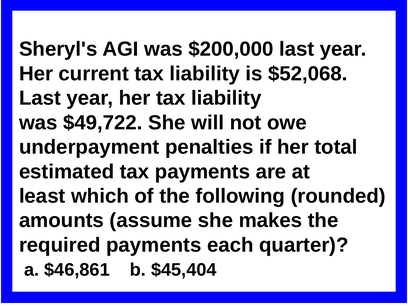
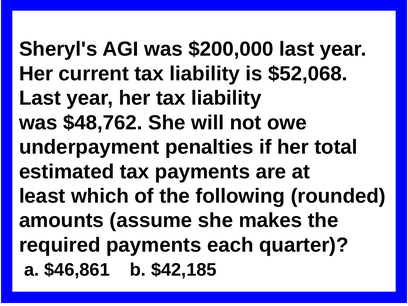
$49,722: $49,722 -> $48,762
$45,404: $45,404 -> $42,185
